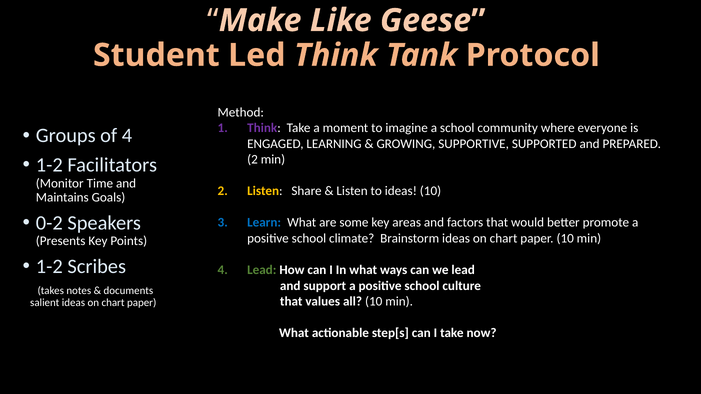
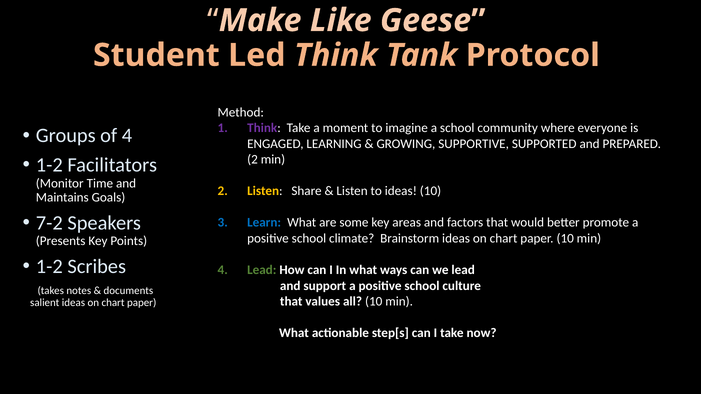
0-2: 0-2 -> 7-2
